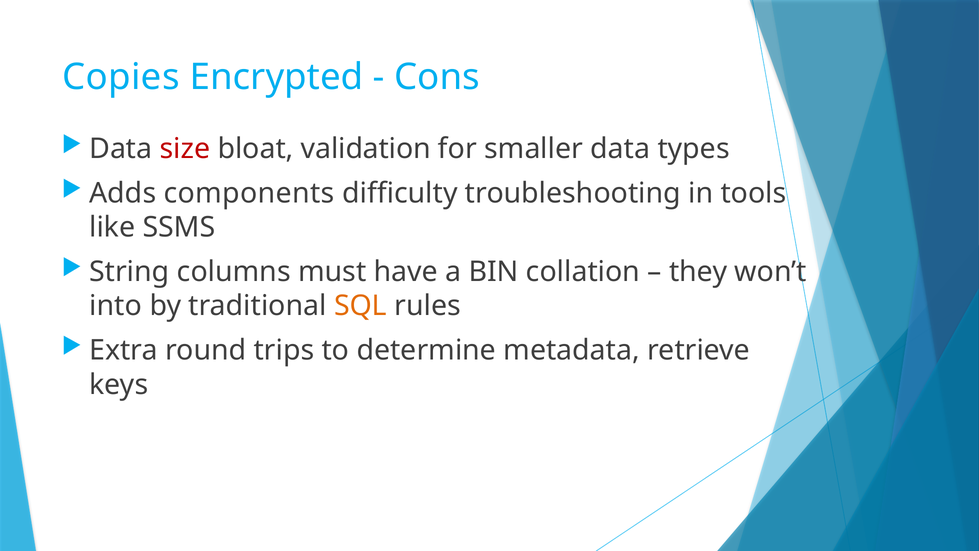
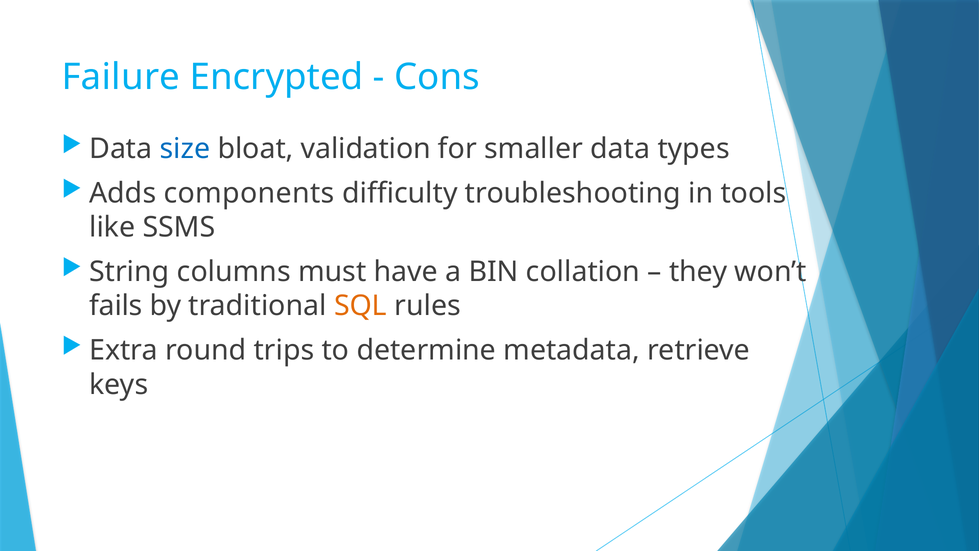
Copies: Copies -> Failure
size colour: red -> blue
into: into -> fails
